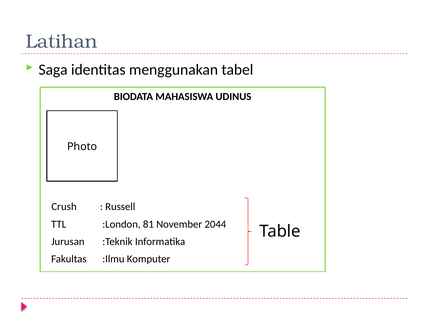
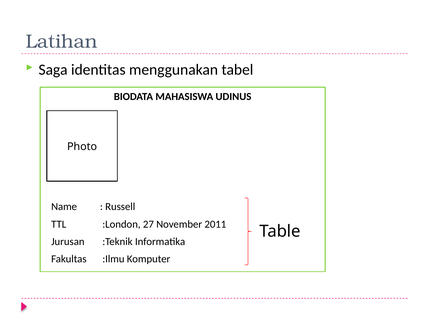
Crush: Crush -> Name
81: 81 -> 27
2044: 2044 -> 2011
